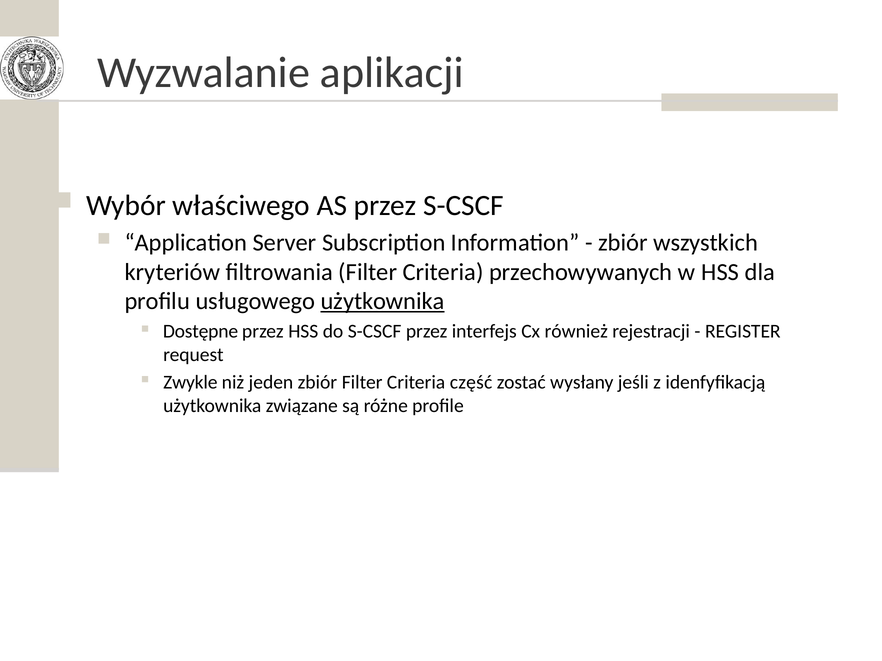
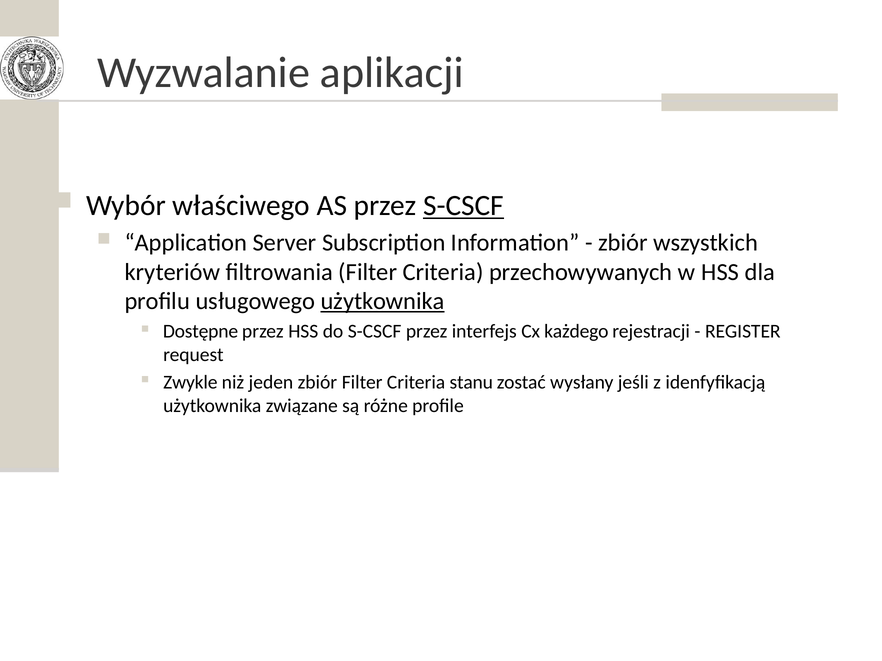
S-CSCF at (463, 206) underline: none -> present
również: również -> każdego
część: część -> stanu
